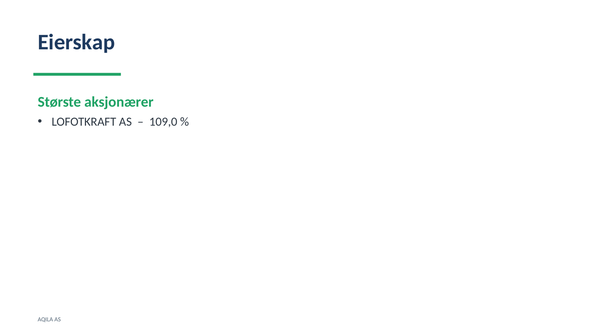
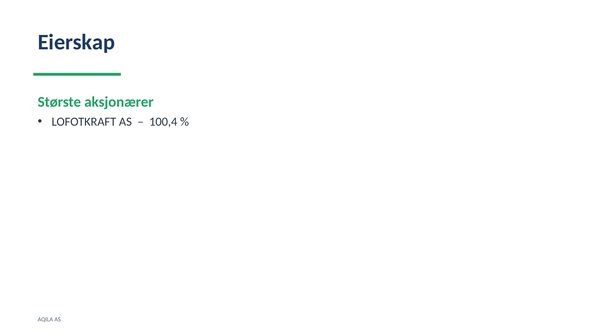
109,0: 109,0 -> 100,4
